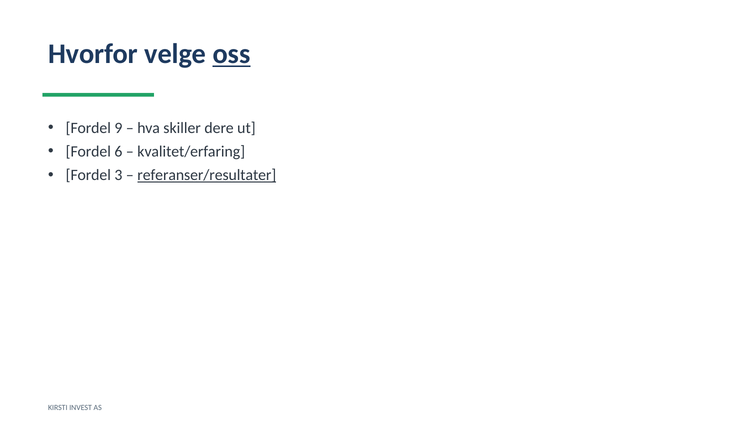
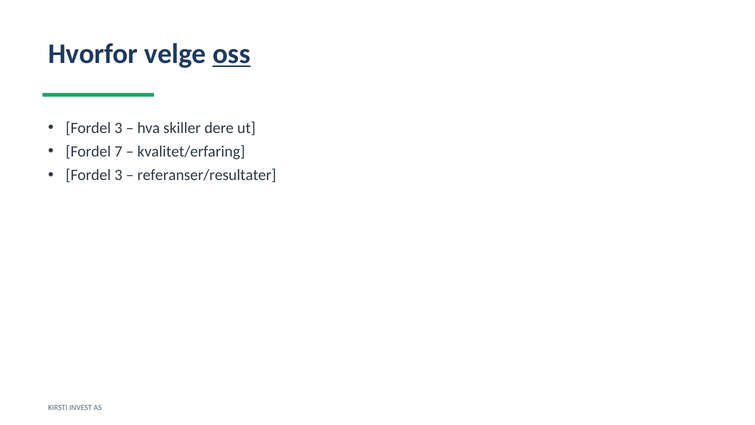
9 at (118, 128): 9 -> 3
6: 6 -> 7
referanser/resultater underline: present -> none
